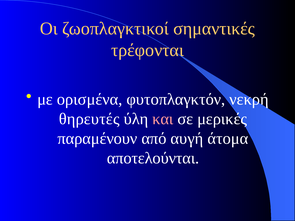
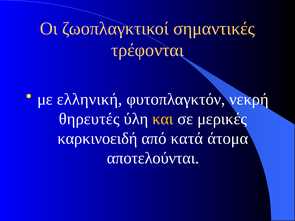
ορισμένα: ορισμένα -> ελληνική
και colour: pink -> yellow
παραμένουν: παραμένουν -> καρκινοειδή
αυγή: αυγή -> κατά
